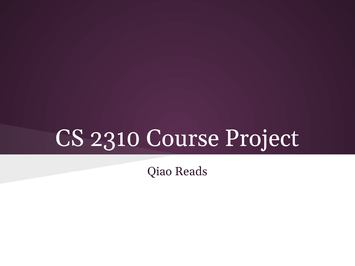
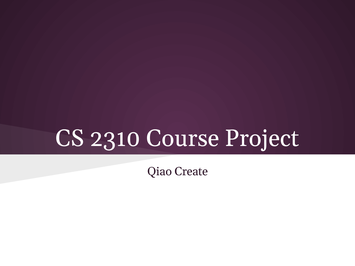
Reads: Reads -> Create
